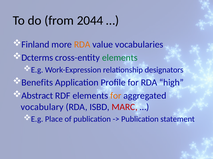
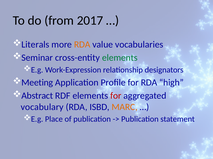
2044: 2044 -> 2017
Finland: Finland -> Literals
Dcterms: Dcterms -> Seminar
Benefits: Benefits -> Meeting
for at (116, 96) colour: orange -> red
MARC colour: red -> orange
